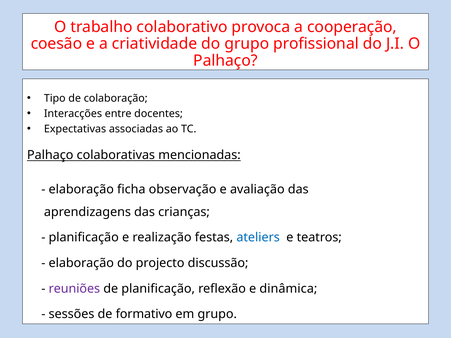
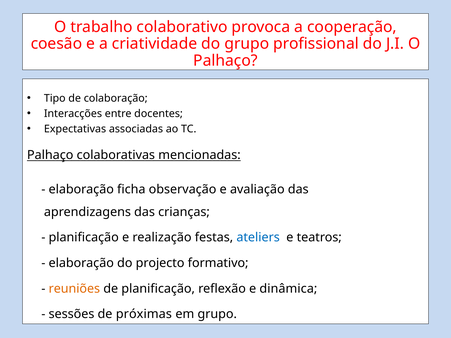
discussão: discussão -> formativo
reuniões colour: purple -> orange
formativo: formativo -> próximas
